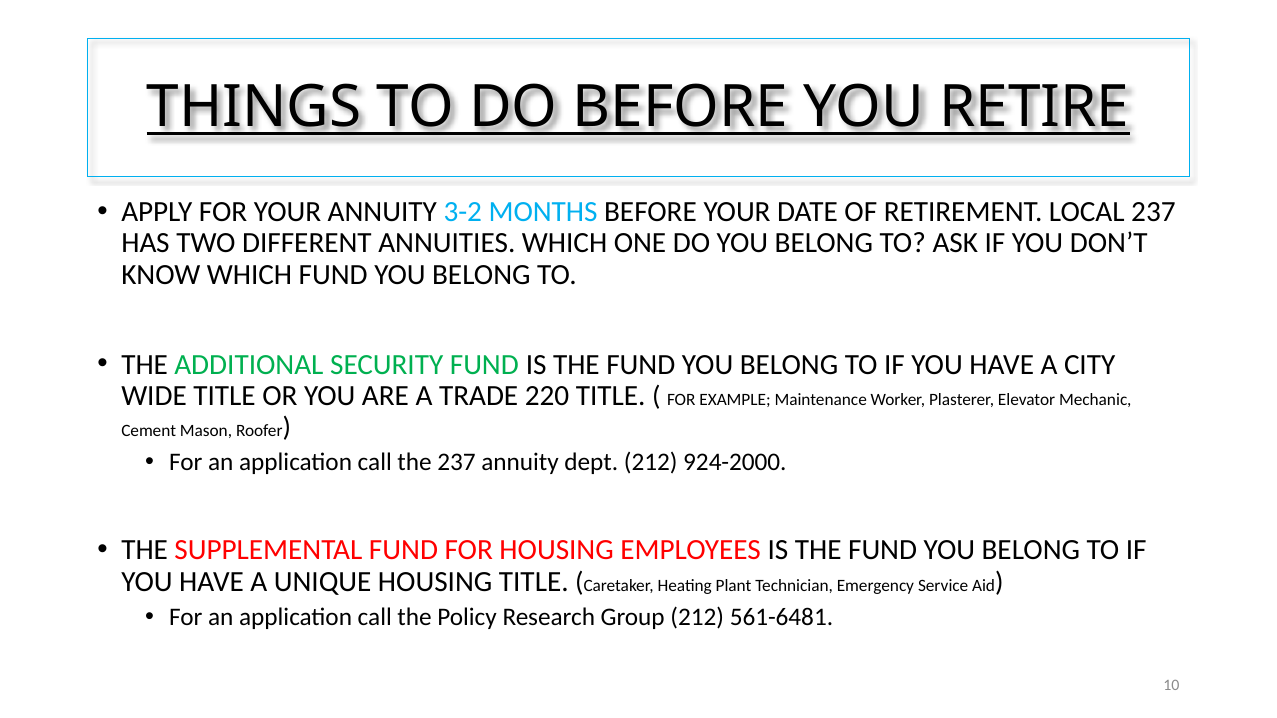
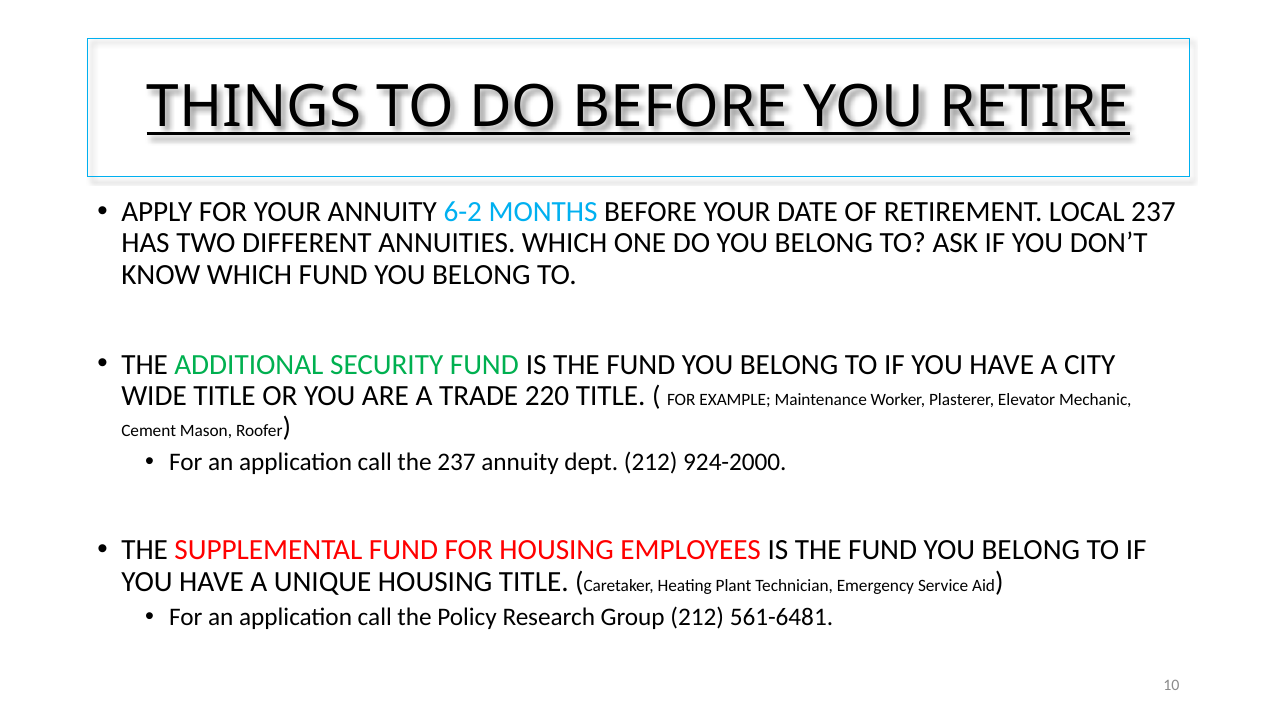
3-2: 3-2 -> 6-2
